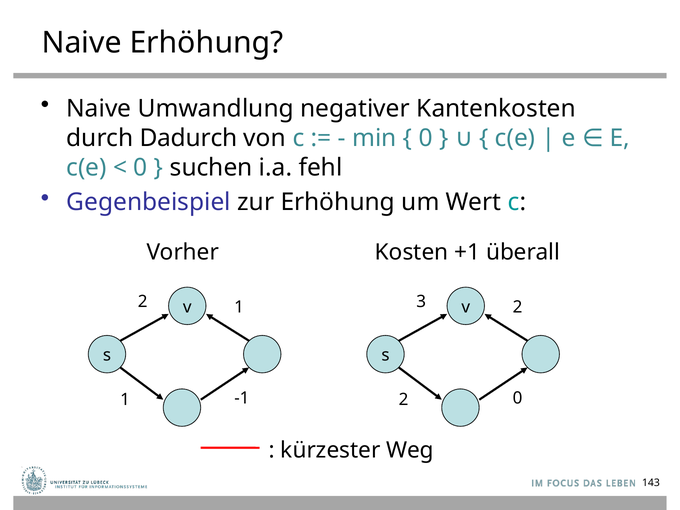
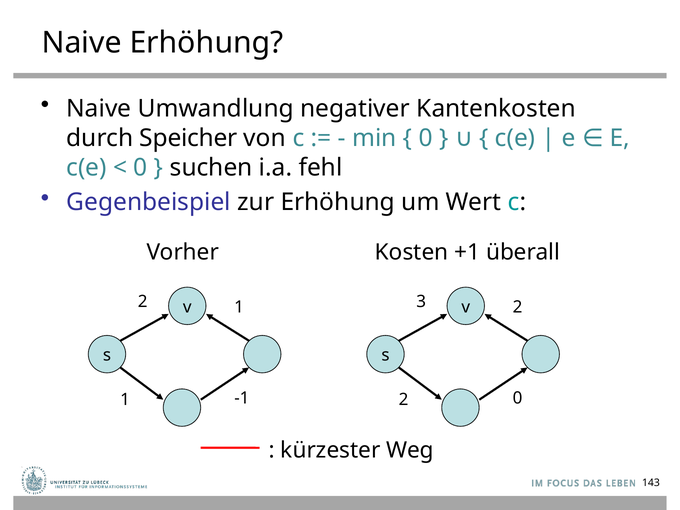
Dadurch: Dadurch -> Speicher
